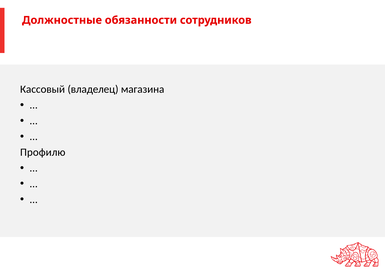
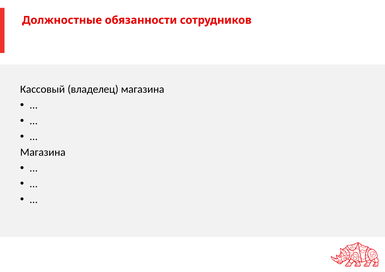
Профилю at (43, 152): Профилю -> Магазина
